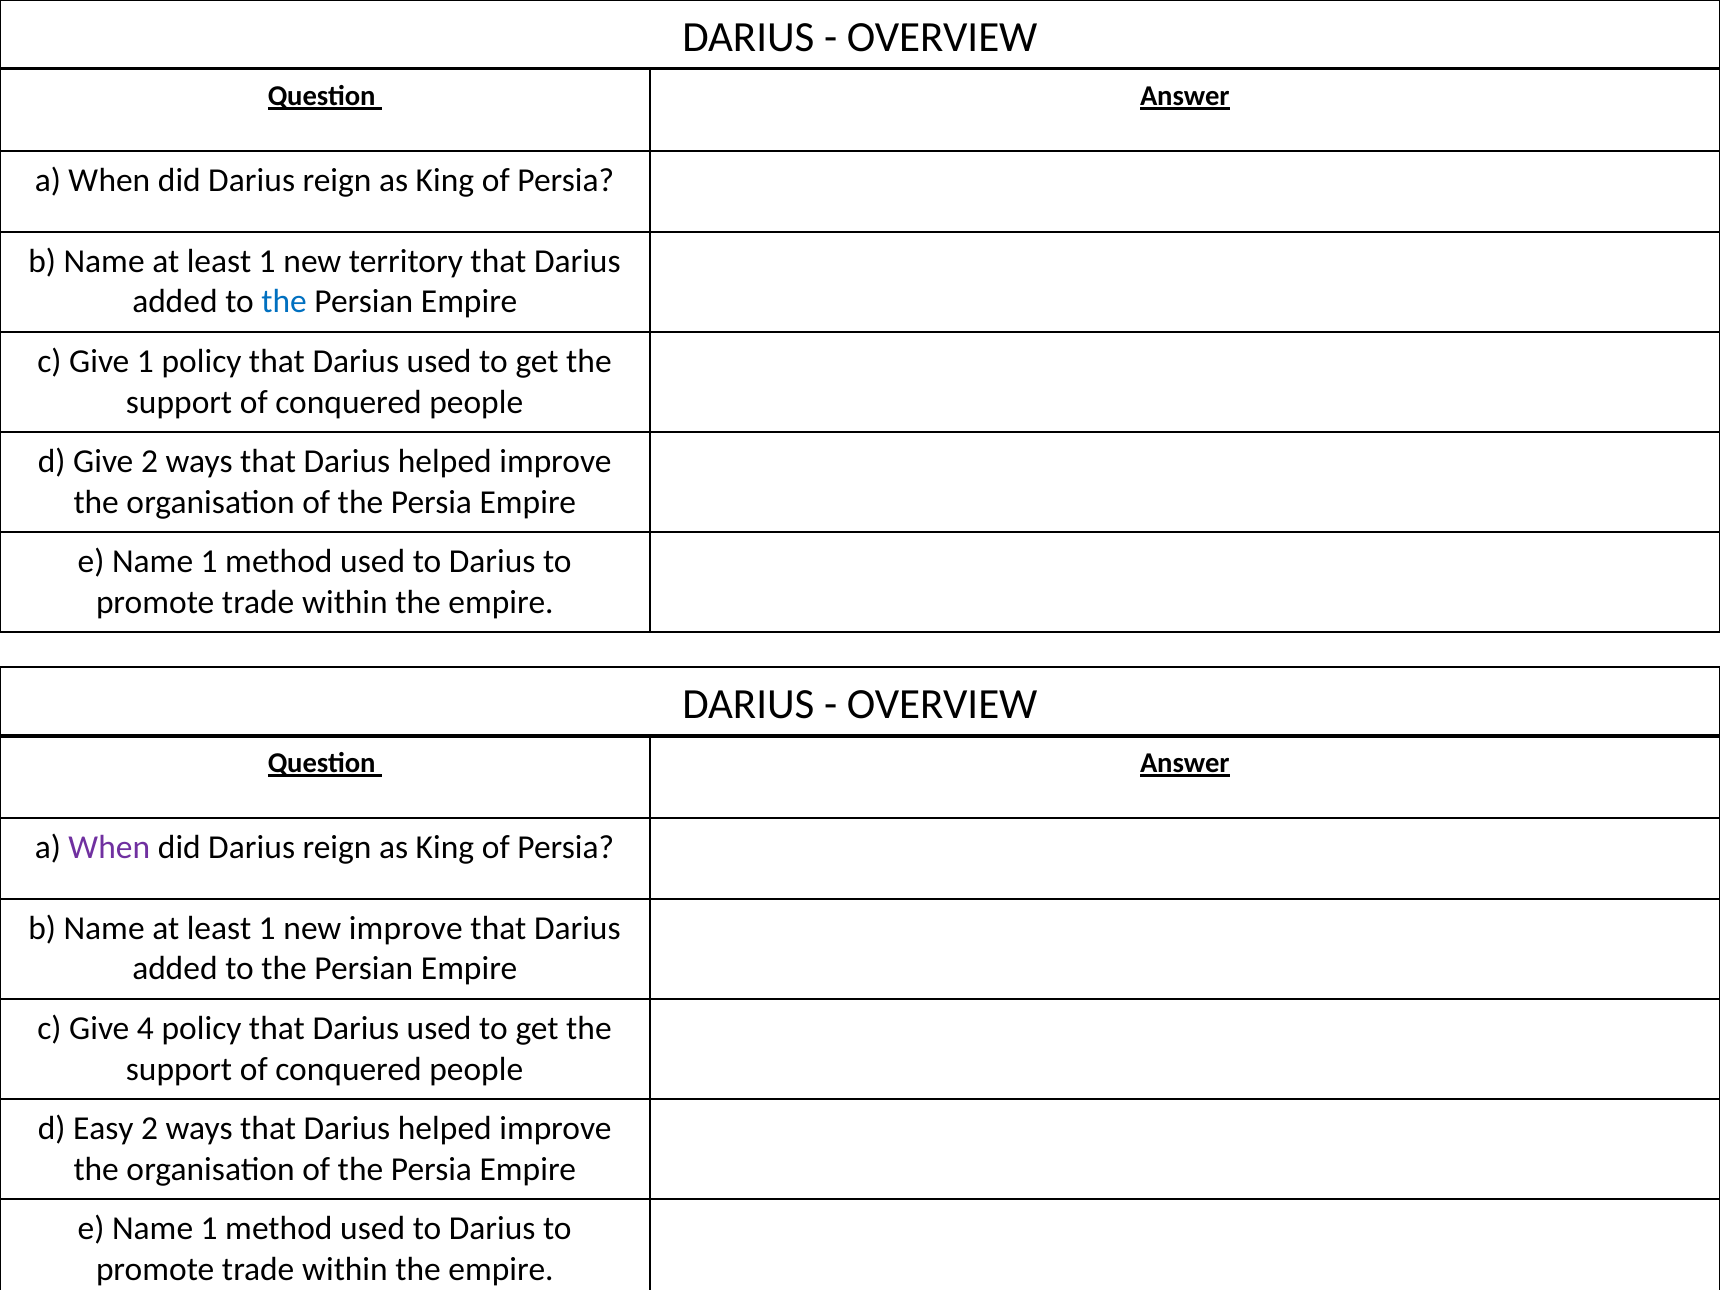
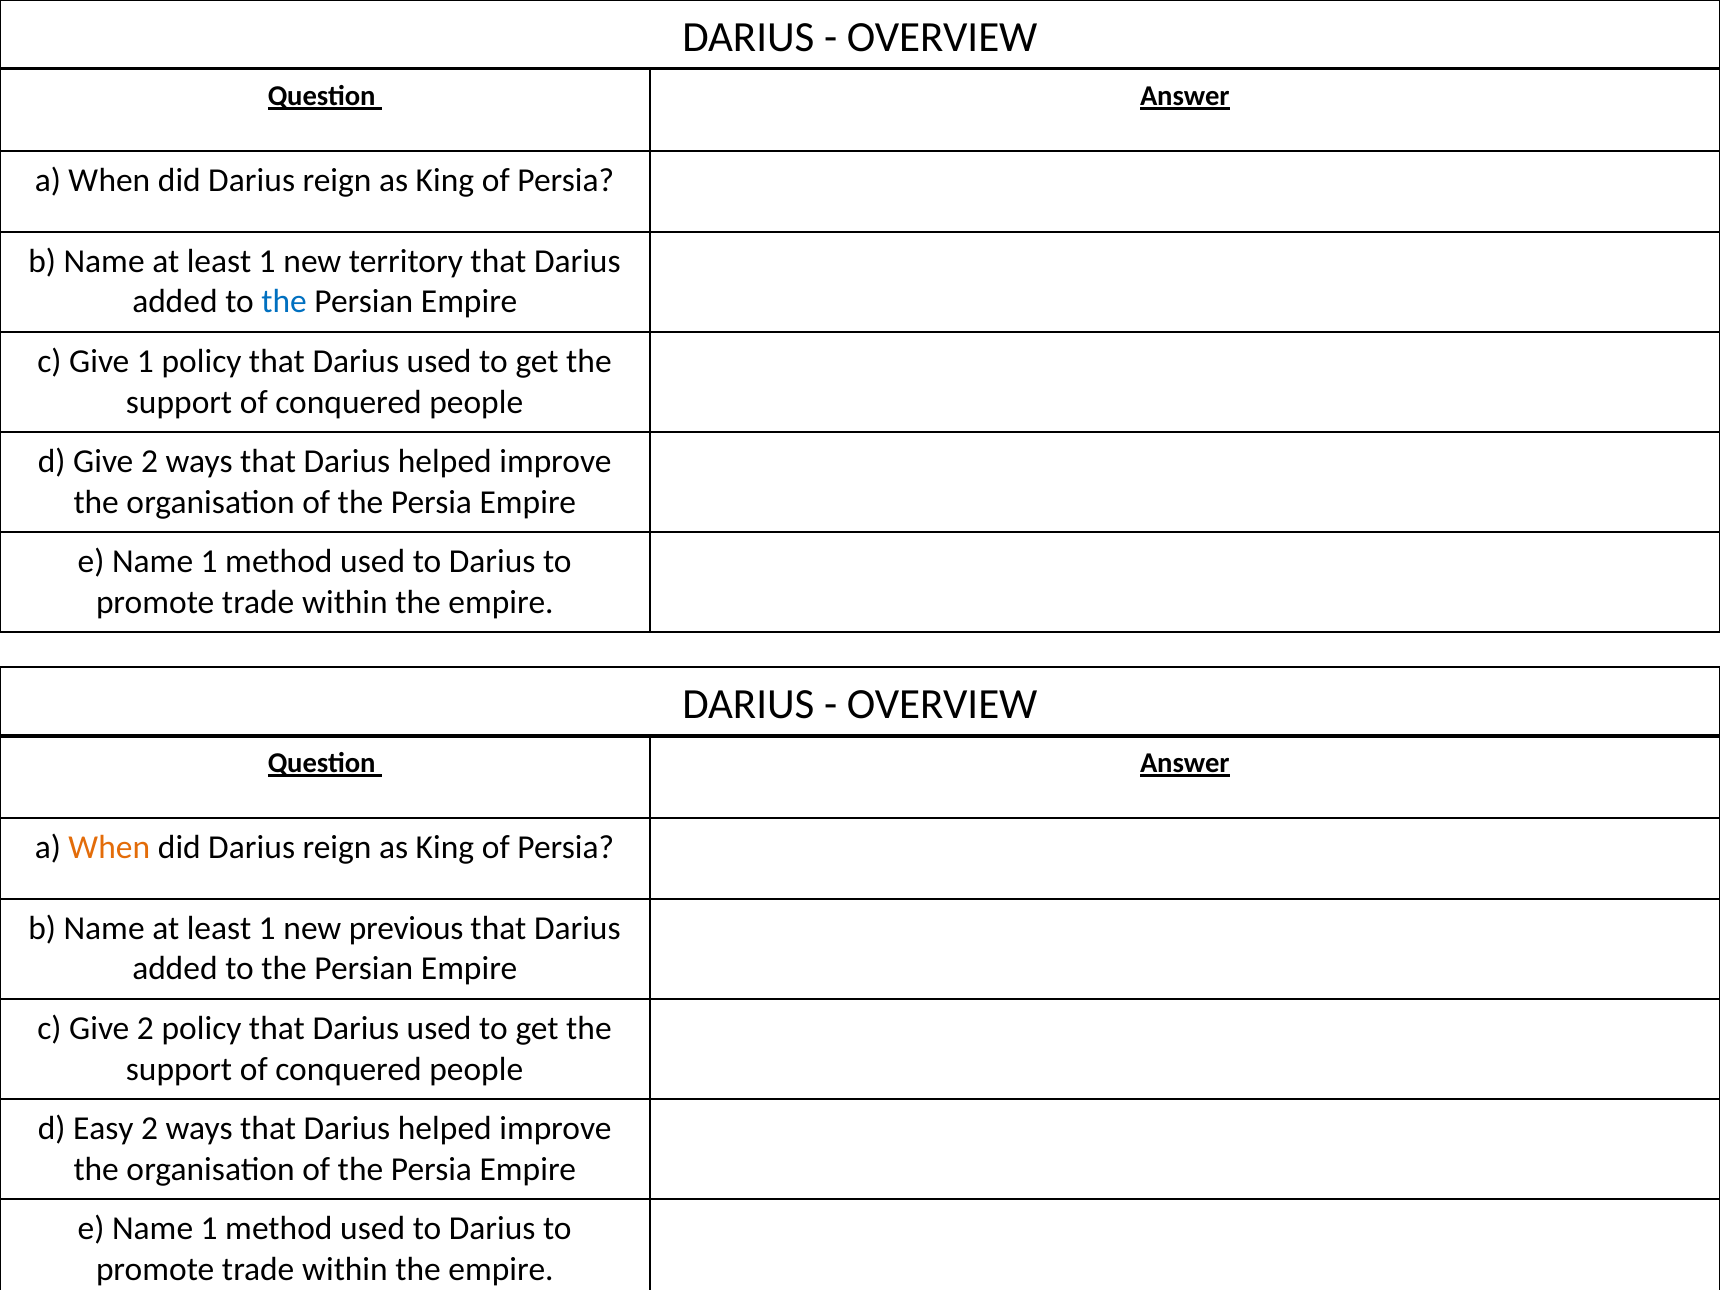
When at (109, 847) colour: purple -> orange
new improve: improve -> previous
c Give 4: 4 -> 2
